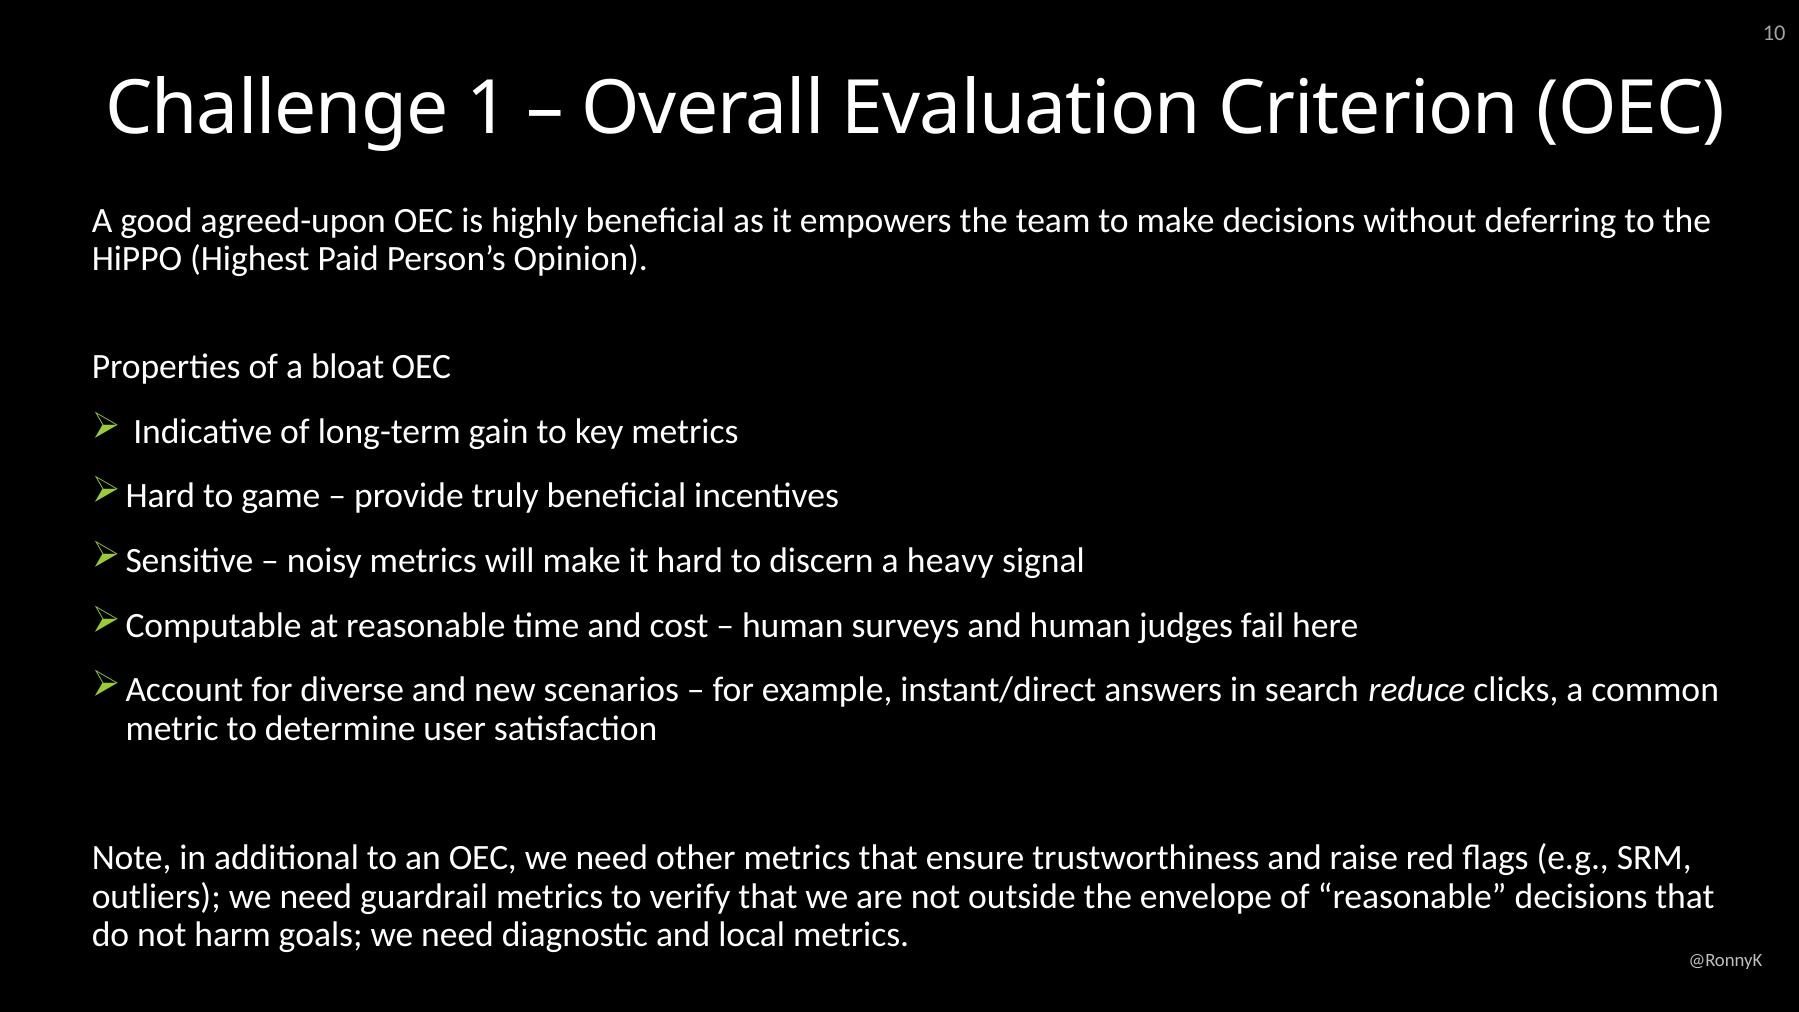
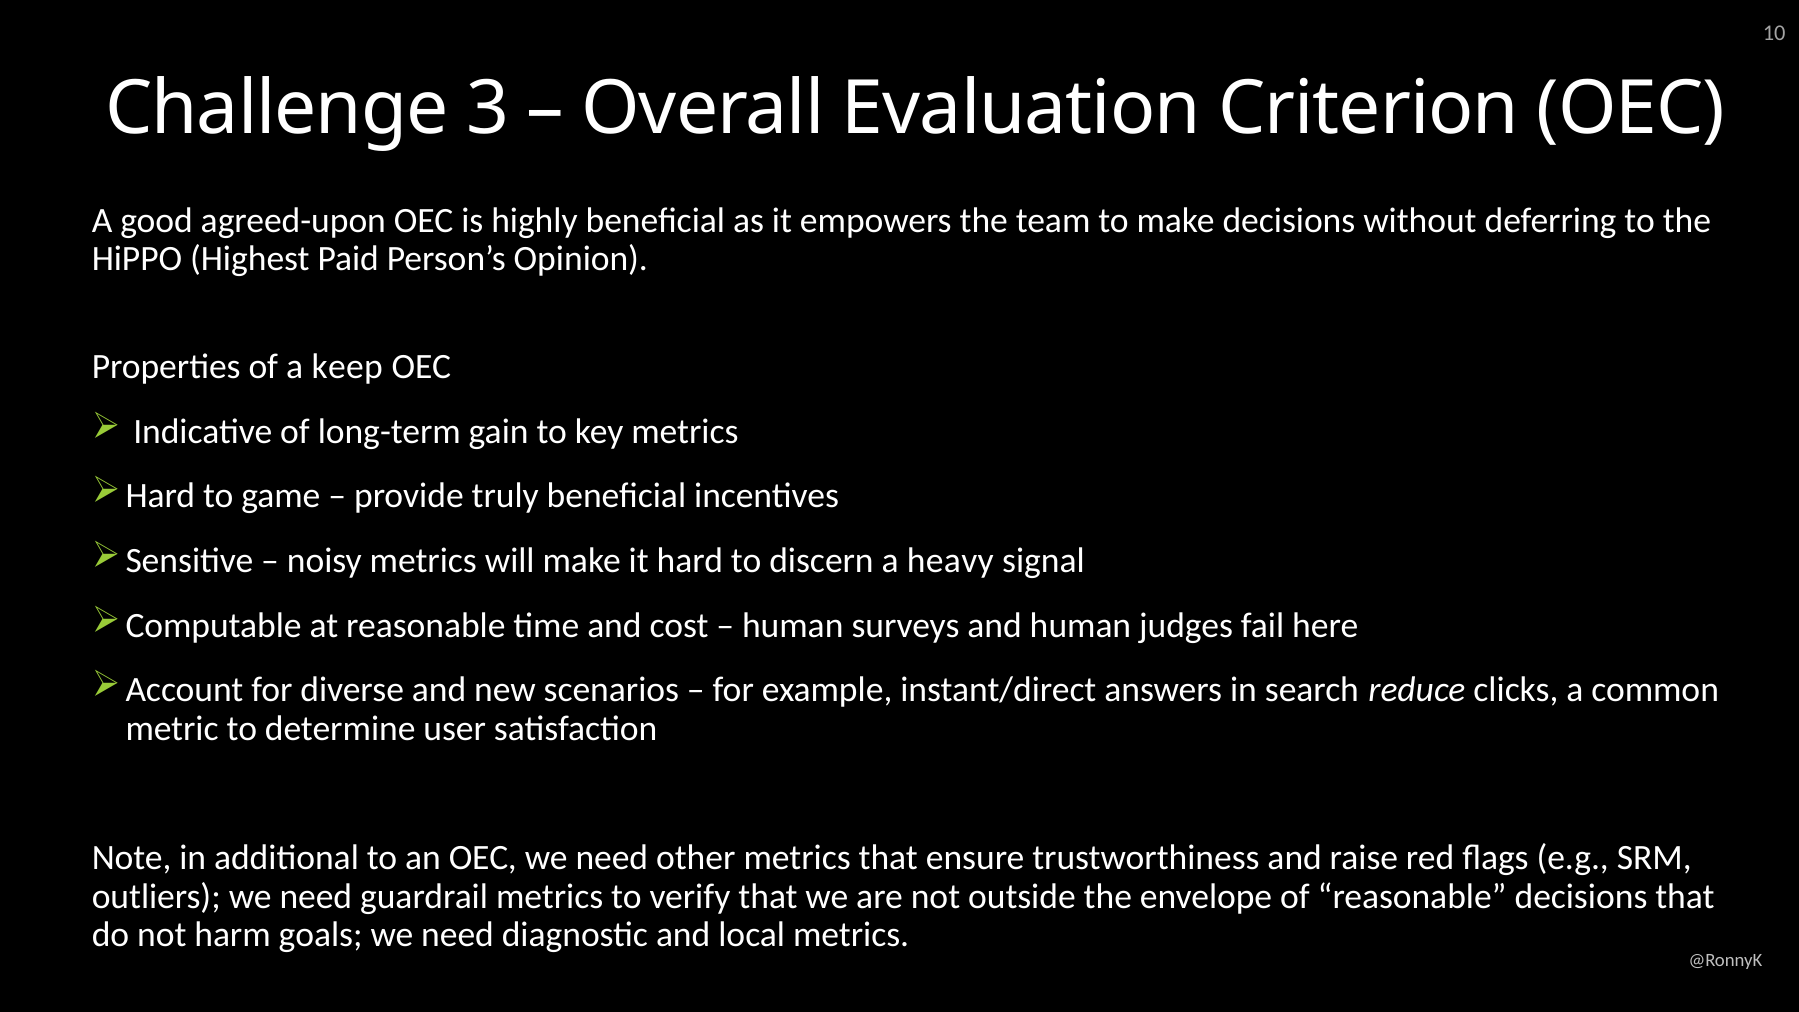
1: 1 -> 3
bloat: bloat -> keep
